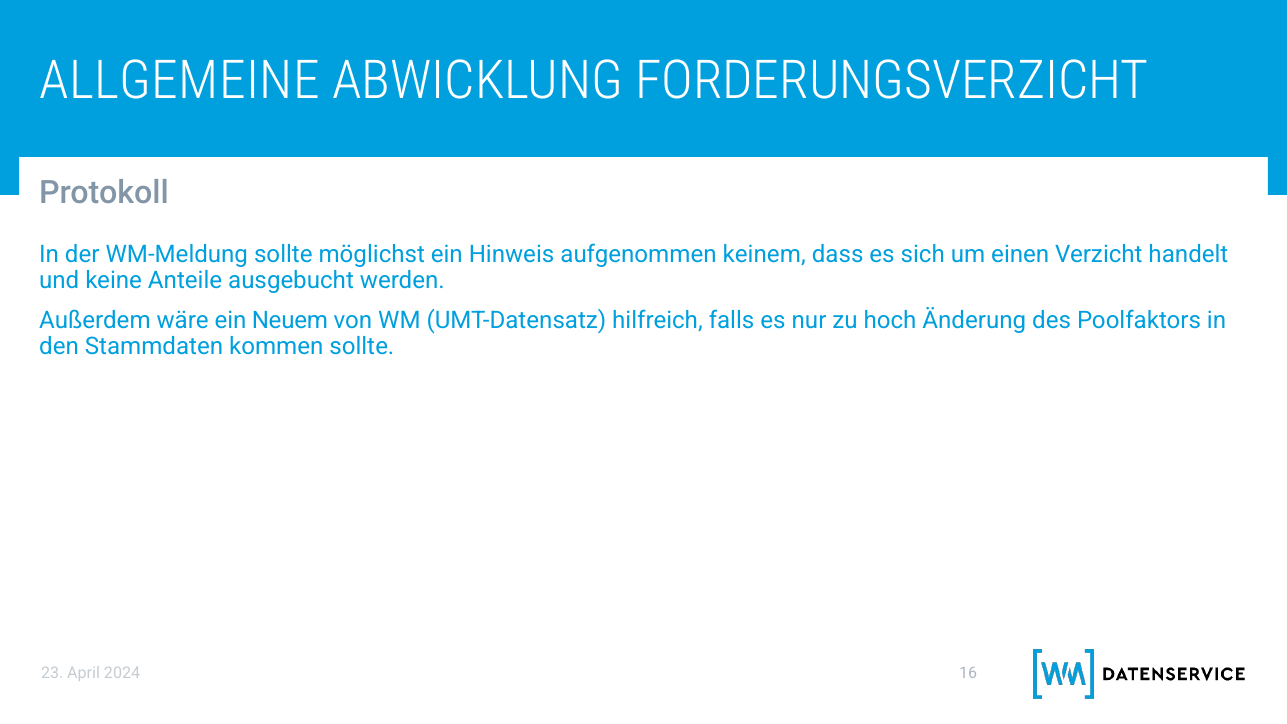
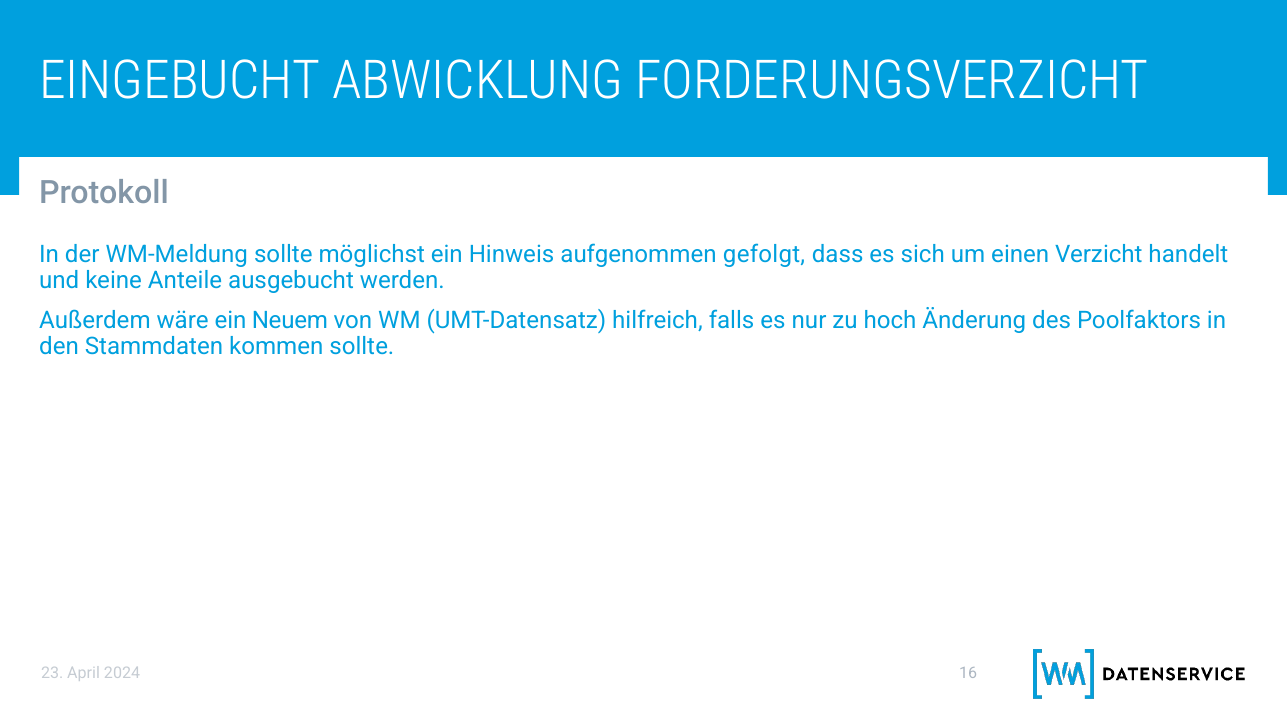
ALLGEMEINE: ALLGEMEINE -> EINGEBUCHT
keinem: keinem -> gefolgt
